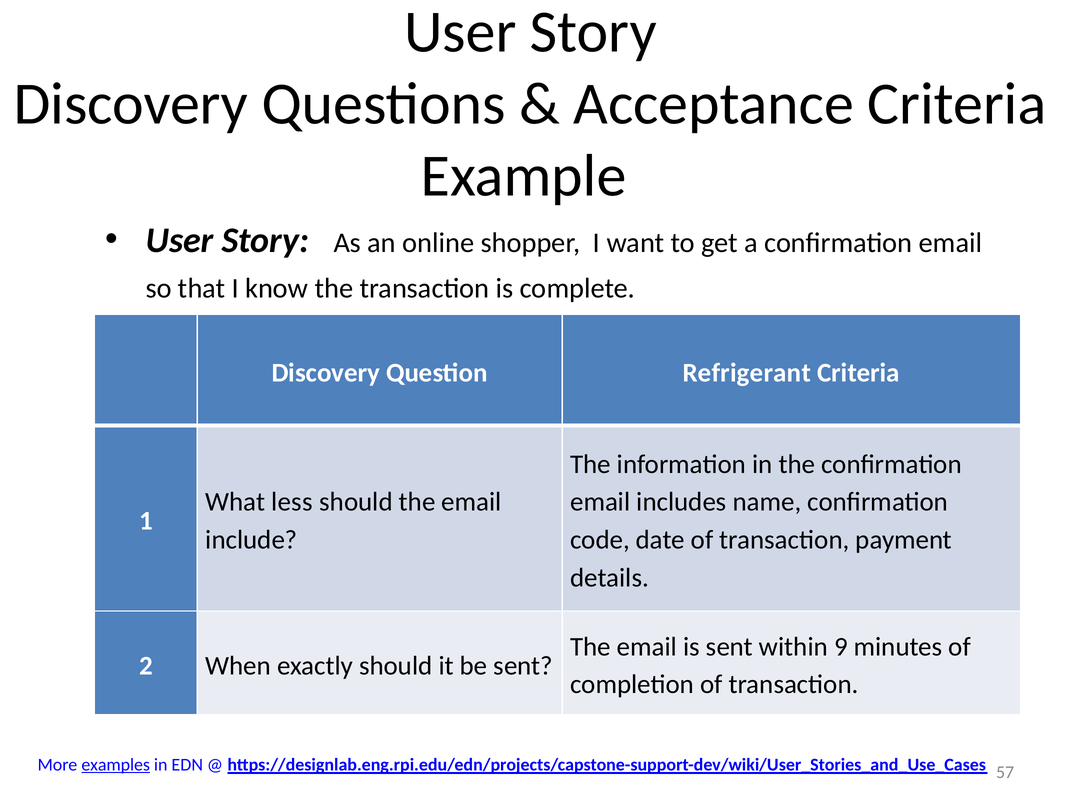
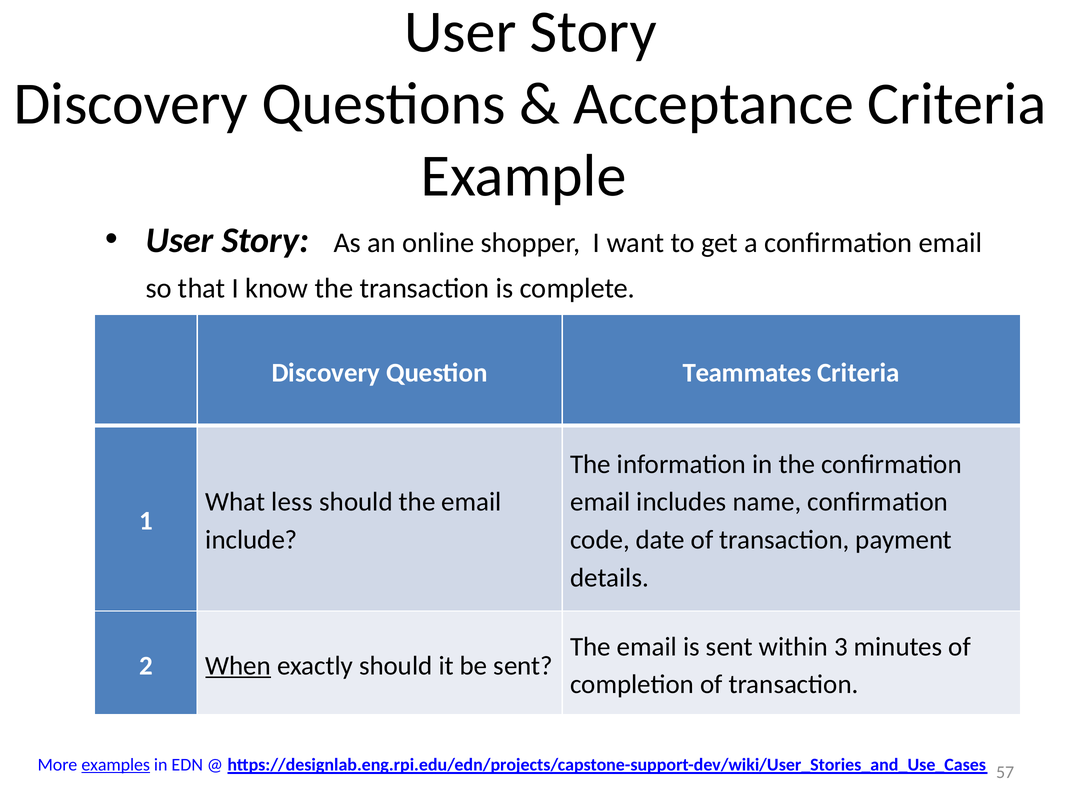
Refrigerant: Refrigerant -> Teammates
9: 9 -> 3
When underline: none -> present
